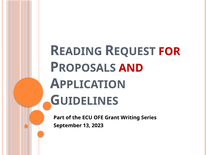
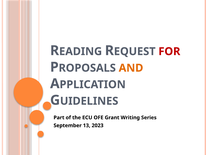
AND colour: red -> orange
